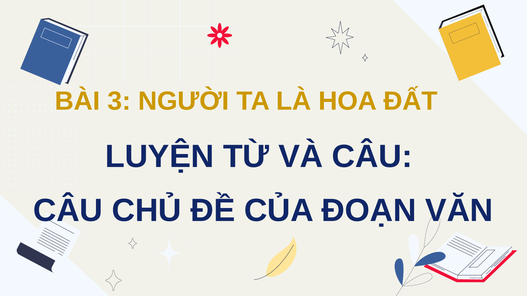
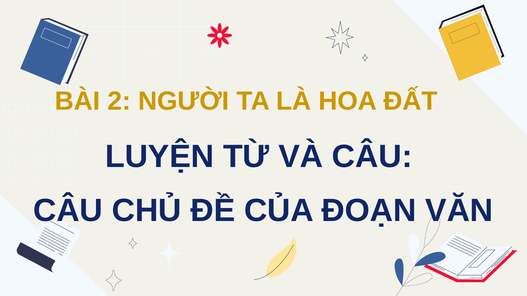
3: 3 -> 2
